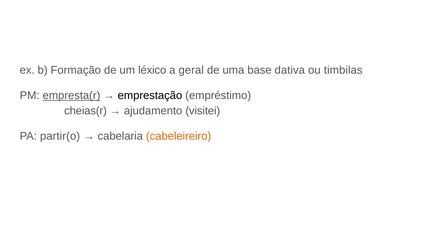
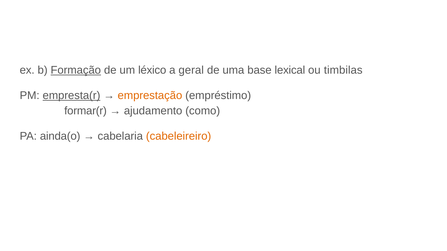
Formação underline: none -> present
dativa: dativa -> lexical
emprestação colour: black -> orange
cheias(r: cheias(r -> formar(r
visitei: visitei -> como
partir(o: partir(o -> ainda(o
